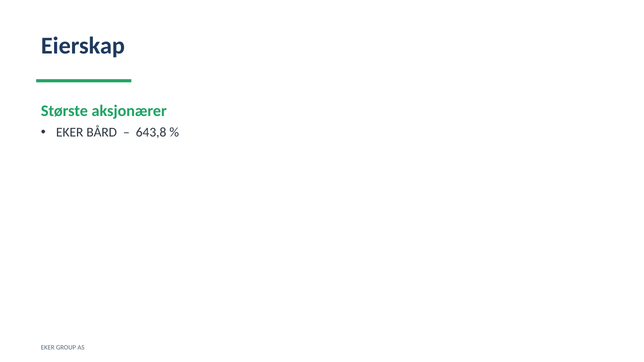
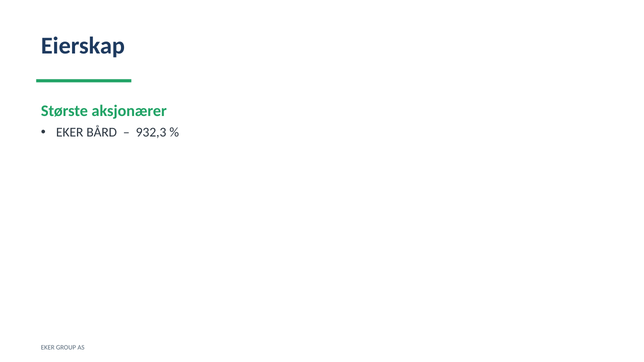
643,8: 643,8 -> 932,3
